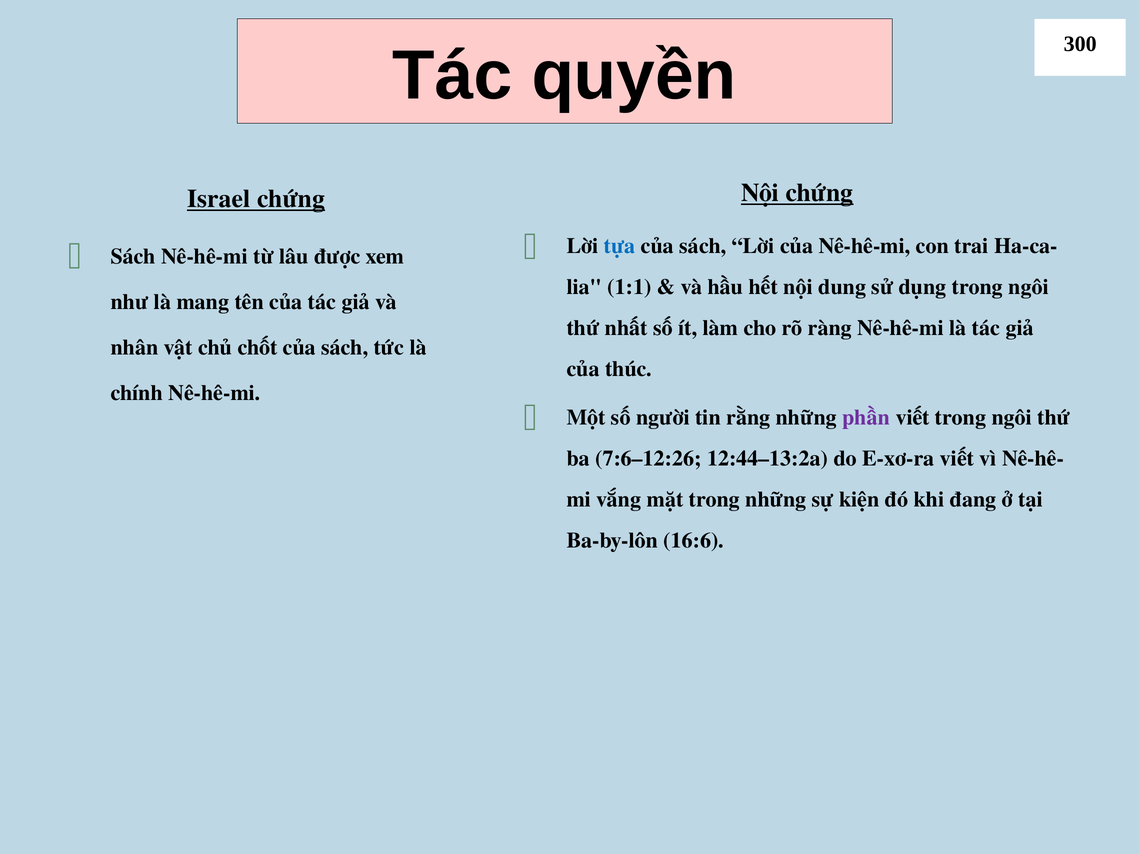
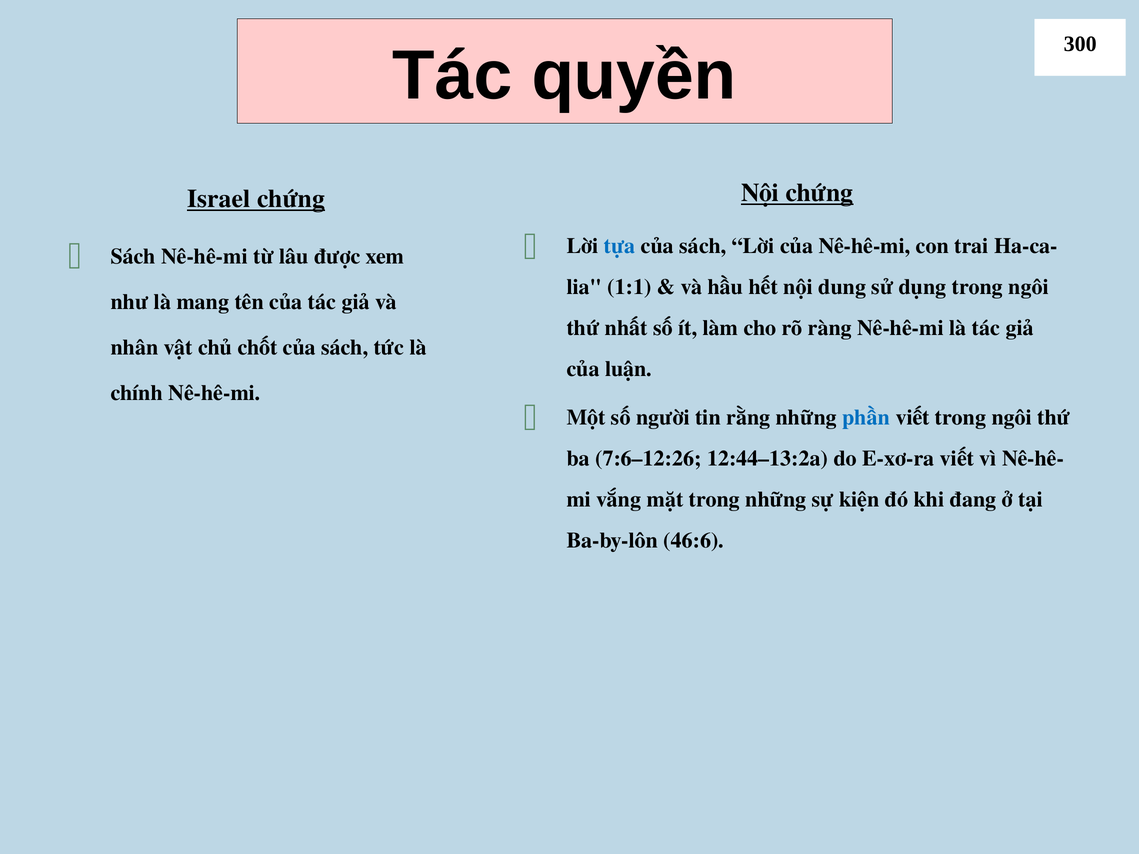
thúc: thúc -> luận
phần colour: purple -> blue
16:6: 16:6 -> 46:6
